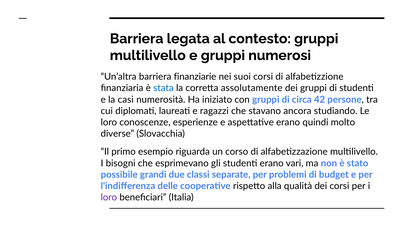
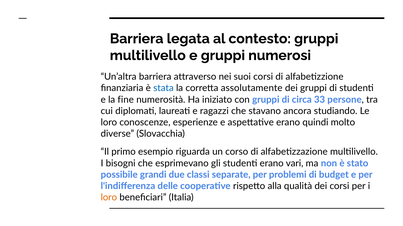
finanziarie: finanziarie -> attraverso
casi: casi -> fine
42: 42 -> 33
loro at (109, 198) colour: purple -> orange
